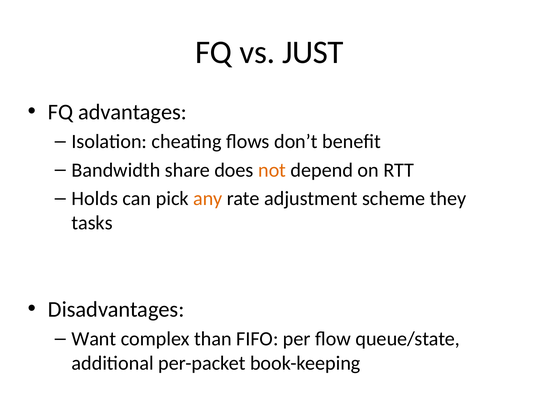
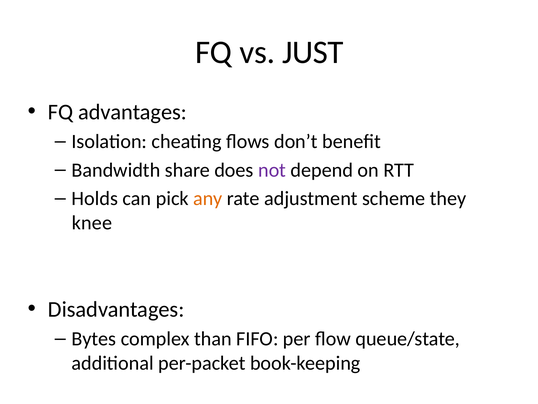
not colour: orange -> purple
tasks: tasks -> knee
Want: Want -> Bytes
